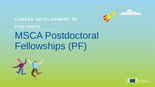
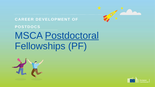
Postdoctoral underline: none -> present
